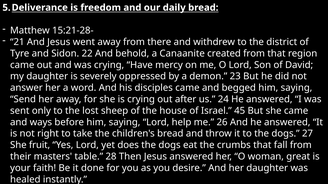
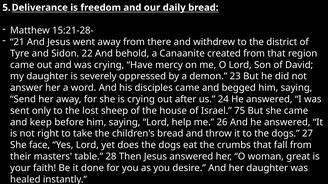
45: 45 -> 75
ways: ways -> keep
fruit: fruit -> face
